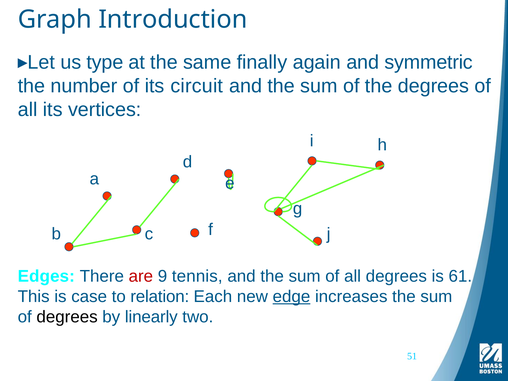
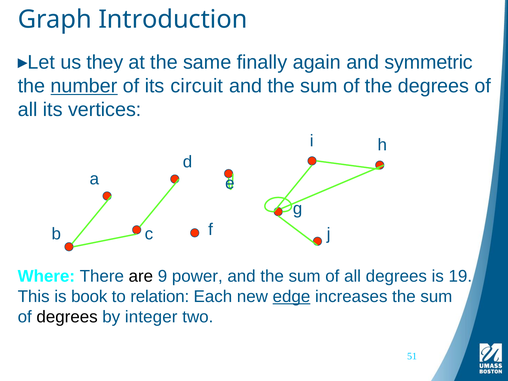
type: type -> they
number underline: none -> present
Edges: Edges -> Where
are colour: red -> black
tennis: tennis -> power
61: 61 -> 19
case: case -> book
linearly: linearly -> integer
